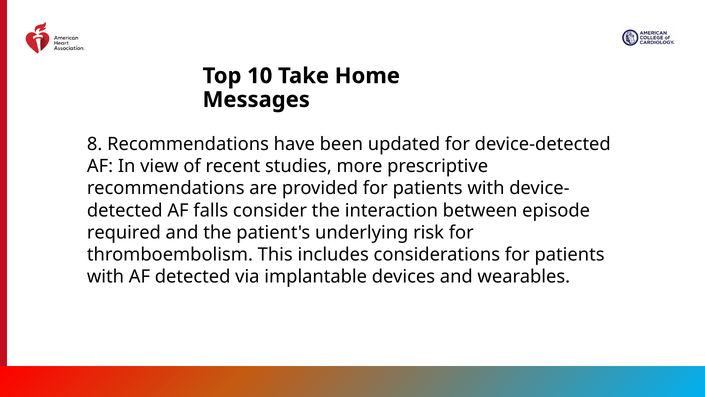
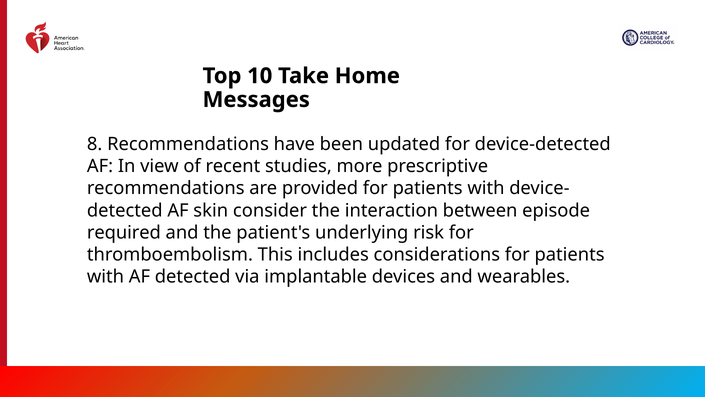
falls: falls -> skin
